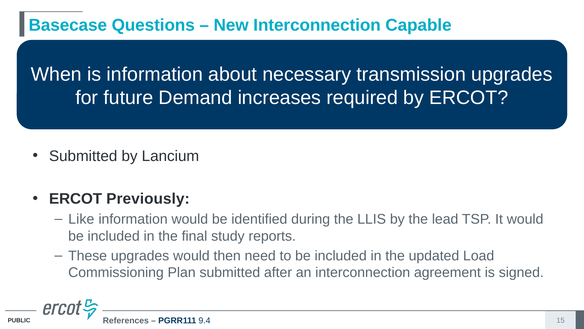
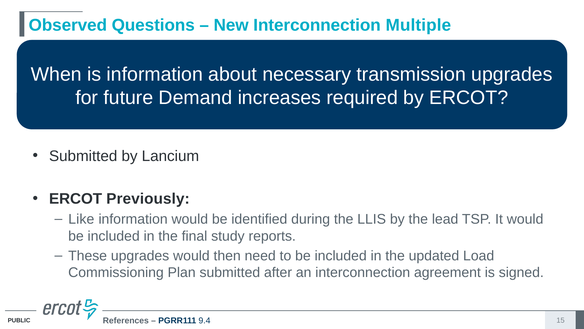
Basecase: Basecase -> Observed
Capable: Capable -> Multiple
